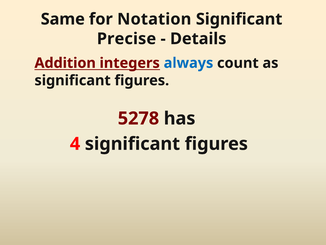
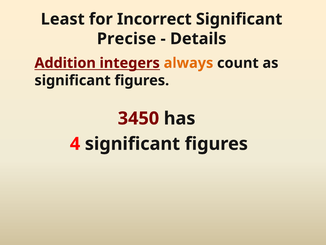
Same: Same -> Least
Notation: Notation -> Incorrect
always colour: blue -> orange
5278: 5278 -> 3450
